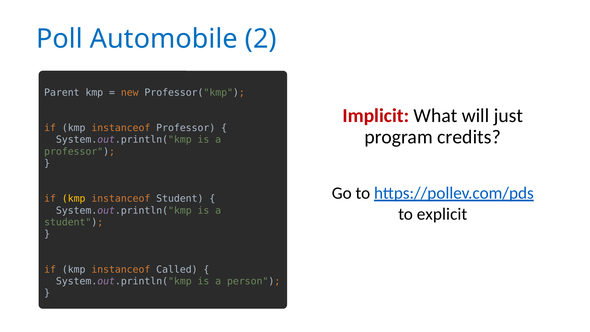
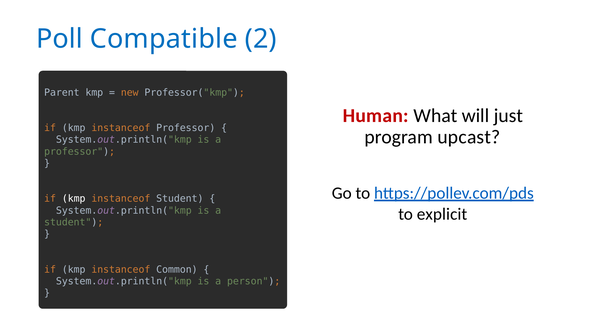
Automobile: Automobile -> Compatible
Implicit: Implicit -> Human
credits: credits -> upcast
kmp at (74, 199) colour: yellow -> white
Called: Called -> Common
